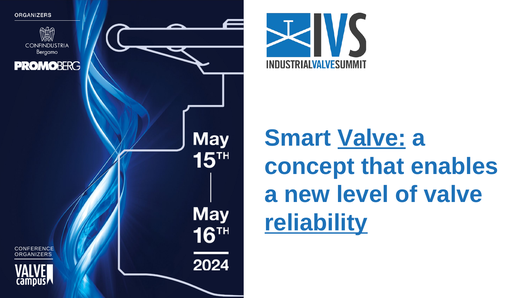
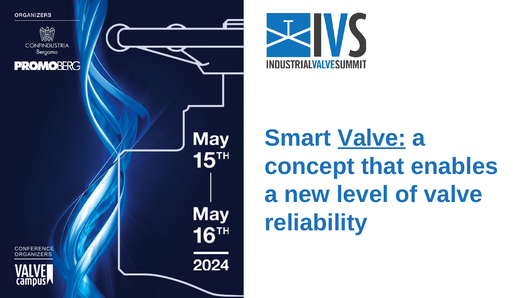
reliability underline: present -> none
